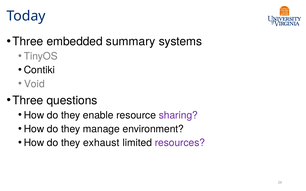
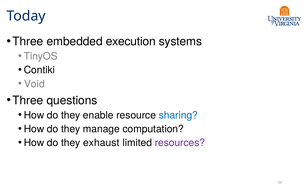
summary: summary -> execution
sharing colour: purple -> blue
environment: environment -> computation
